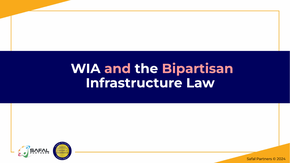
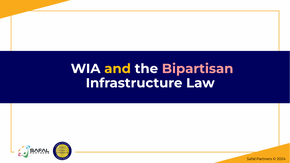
and colour: pink -> yellow
